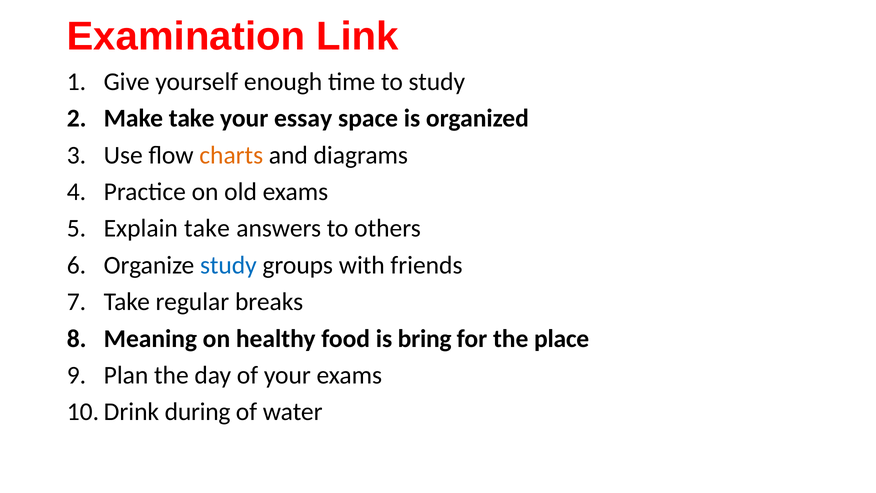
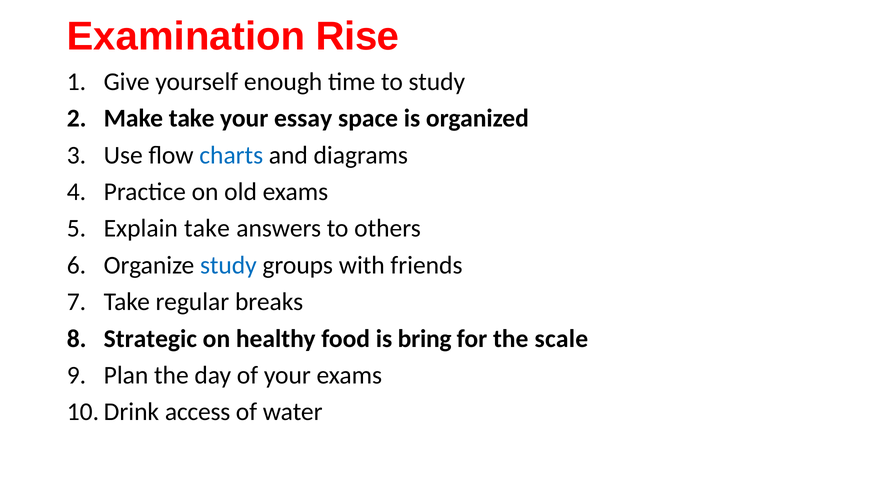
Link: Link -> Rise
charts colour: orange -> blue
Meaning: Meaning -> Strategic
place: place -> scale
during: during -> access
